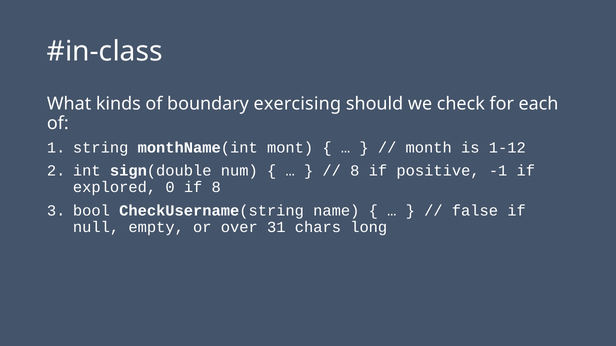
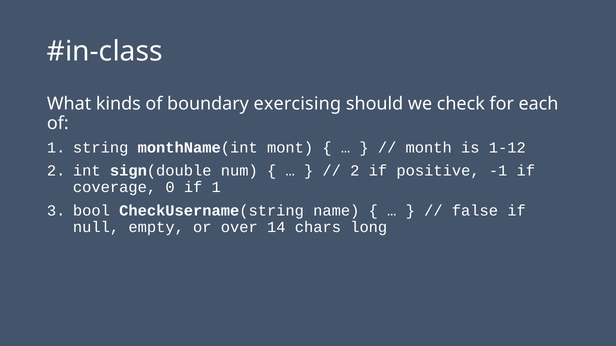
8 at (355, 171): 8 -> 2
explored: explored -> coverage
if 8: 8 -> 1
31: 31 -> 14
